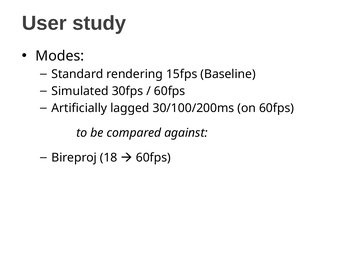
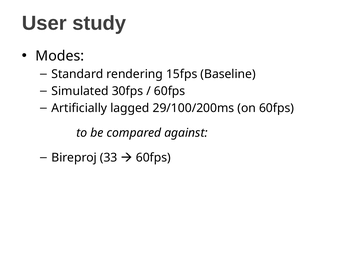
30/100/200ms: 30/100/200ms -> 29/100/200ms
18: 18 -> 33
